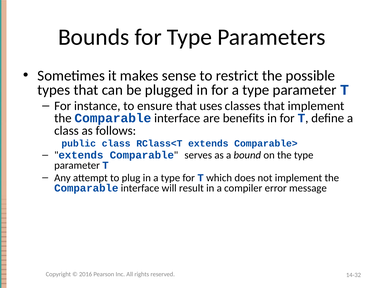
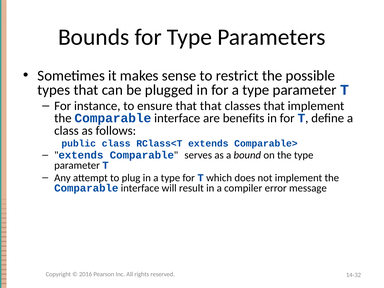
that uses: uses -> that
